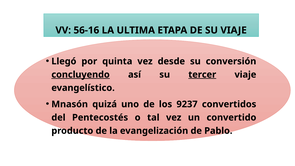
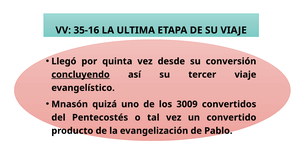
56-16: 56-16 -> 35-16
tercer underline: present -> none
9237: 9237 -> 3009
